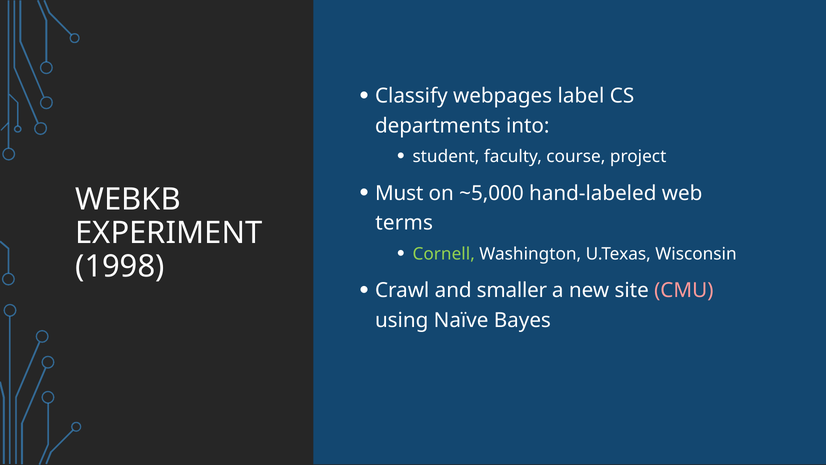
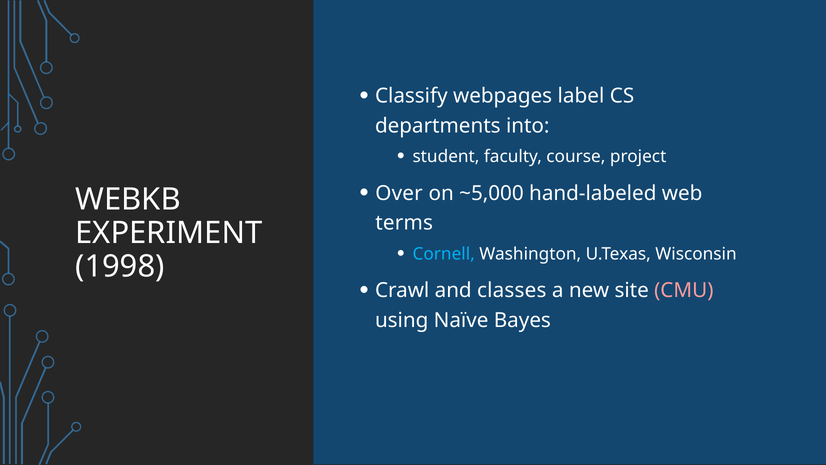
Must: Must -> Over
Cornell colour: light green -> light blue
smaller: smaller -> classes
